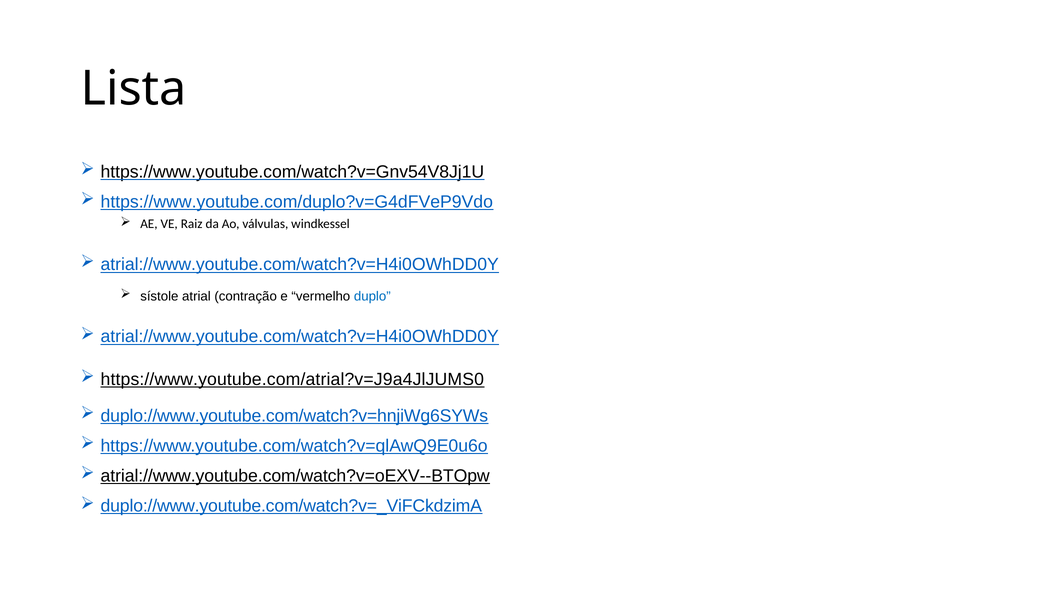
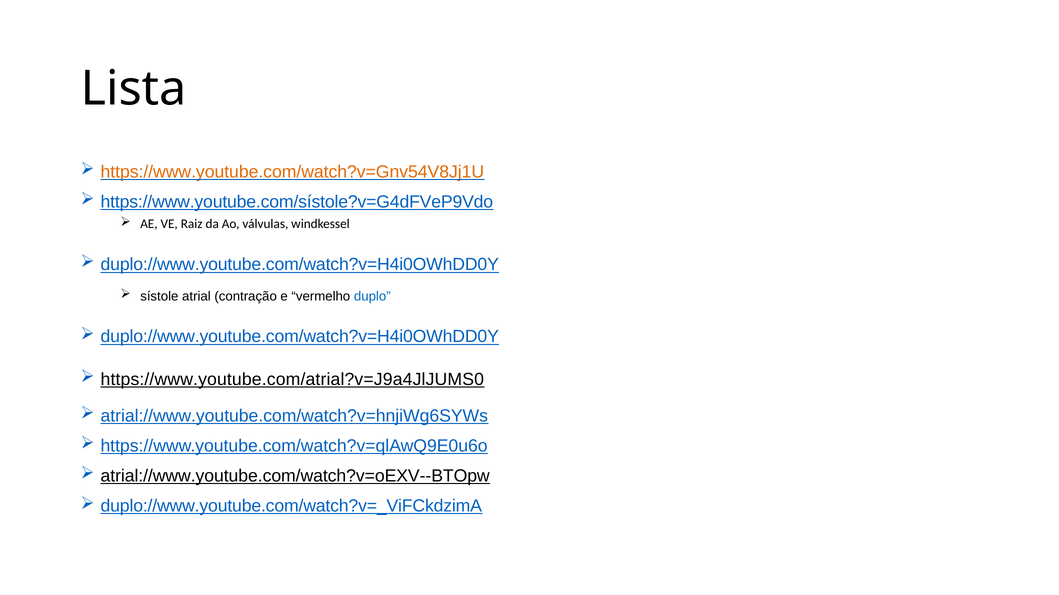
https://www.youtube.com/watch?v=Gnv54V8Jj1U colour: black -> orange
https://www.youtube.com/duplo?v=G4dFVeP9Vdo: https://www.youtube.com/duplo?v=G4dFVeP9Vdo -> https://www.youtube.com/sístole?v=G4dFVeP9Vdo
atrial://www.youtube.com/watch?v=H4i0OWhDD0Y at (300, 265): atrial://www.youtube.com/watch?v=H4i0OWhDD0Y -> duplo://www.youtube.com/watch?v=H4i0OWhDD0Y
atrial://www.youtube.com/watch?v=H4i0OWhDD0Y at (300, 337): atrial://www.youtube.com/watch?v=H4i0OWhDD0Y -> duplo://www.youtube.com/watch?v=H4i0OWhDD0Y
duplo://www.youtube.com/watch?v=hnjiWg6SYWs: duplo://www.youtube.com/watch?v=hnjiWg6SYWs -> atrial://www.youtube.com/watch?v=hnjiWg6SYWs
